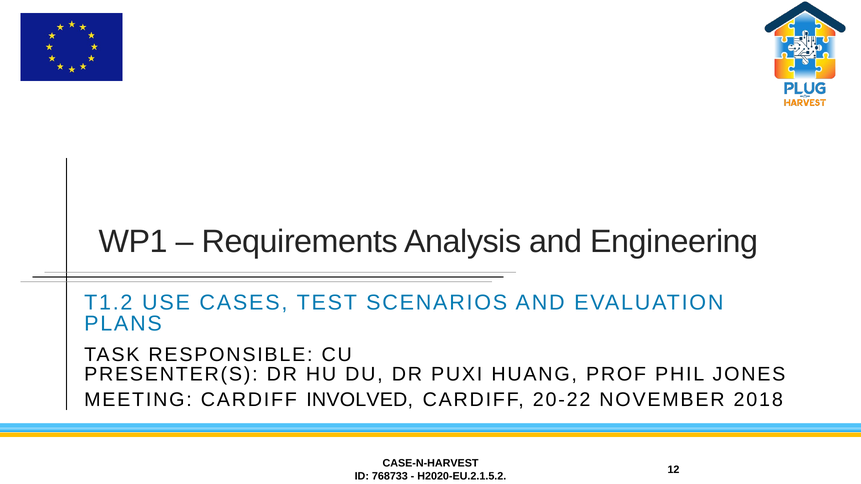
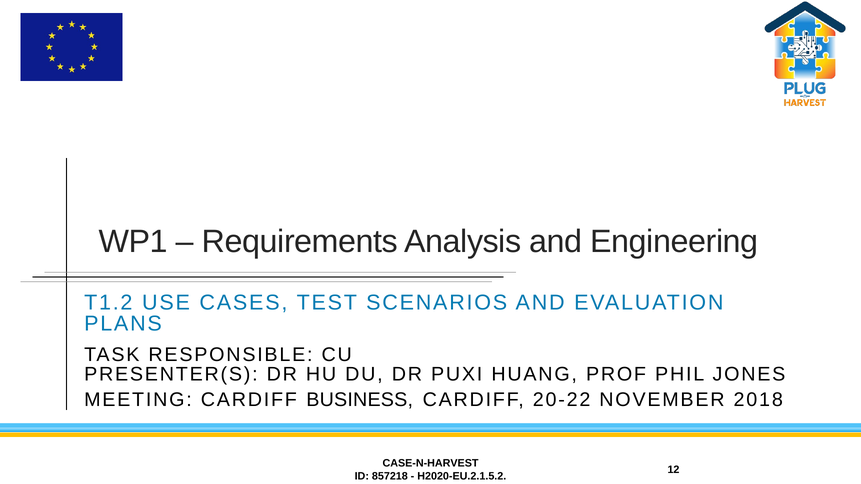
INVOLVED: INVOLVED -> BUSINESS
768733: 768733 -> 857218
